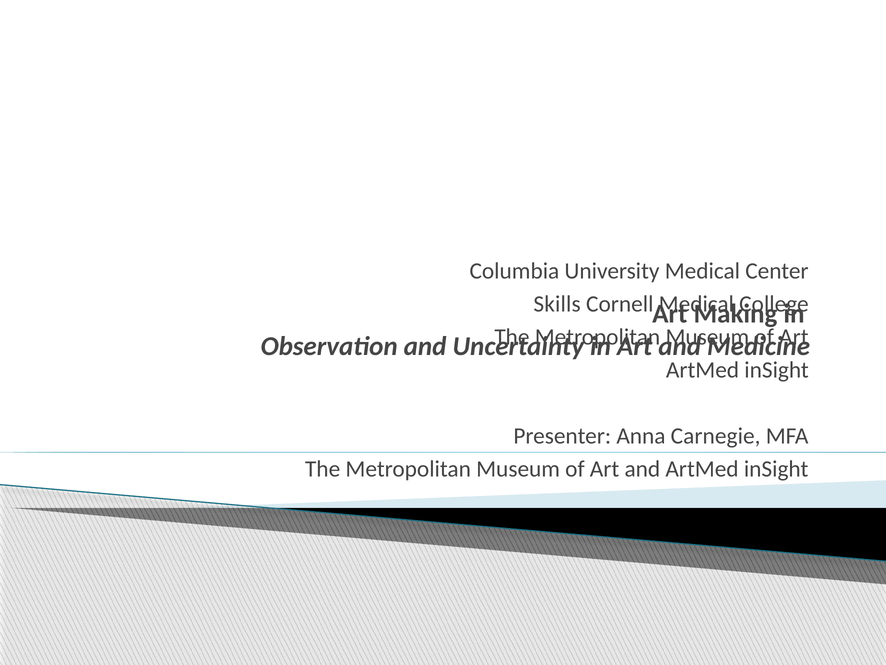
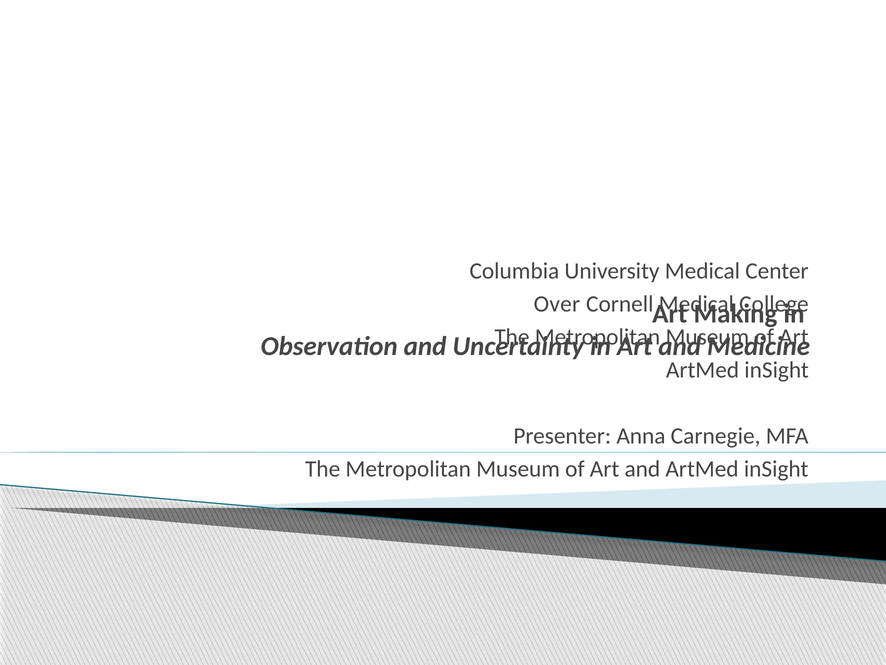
Skills: Skills -> Over
